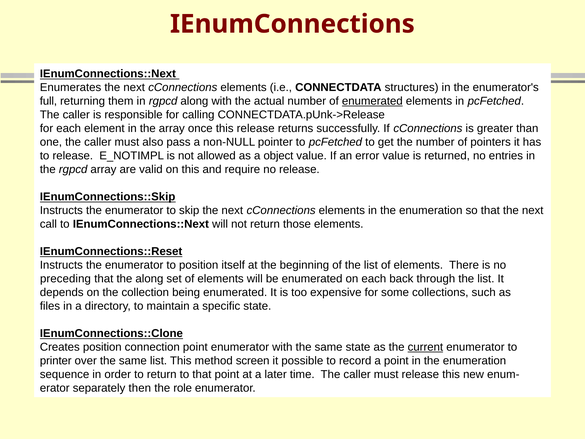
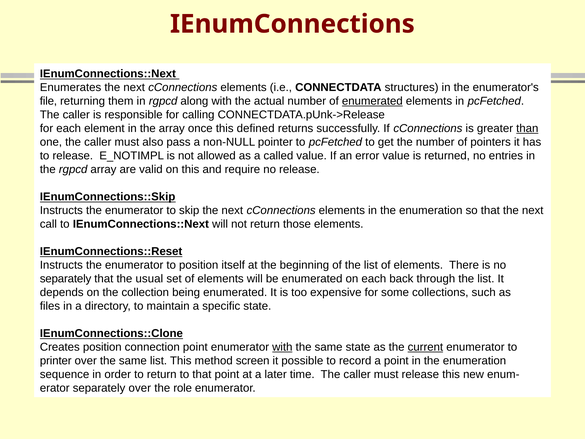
full: full -> file
this release: release -> defined
than underline: none -> present
object: object -> called
preceding at (65, 279): preceding -> separately
the along: along -> usual
with at (282, 347) underline: none -> present
separately then: then -> over
